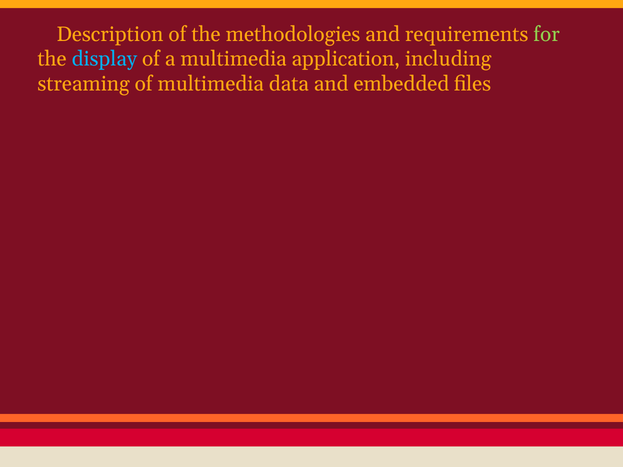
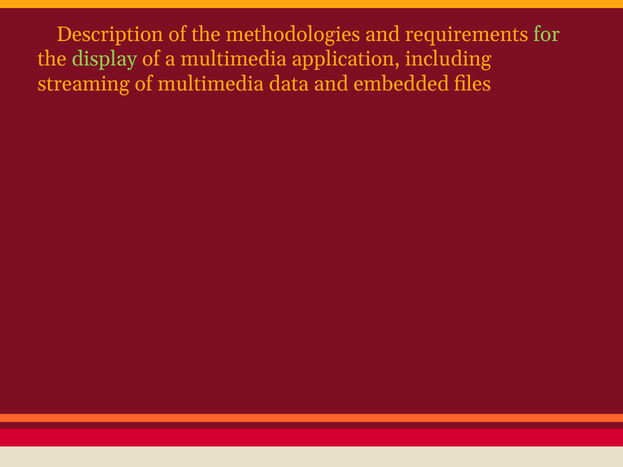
display colour: light blue -> light green
